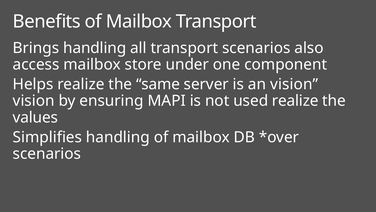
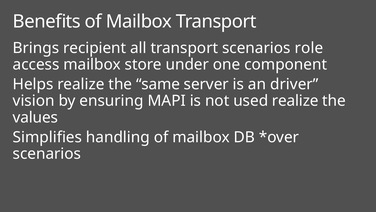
Brings handling: handling -> recipient
also: also -> role
an vision: vision -> driver
